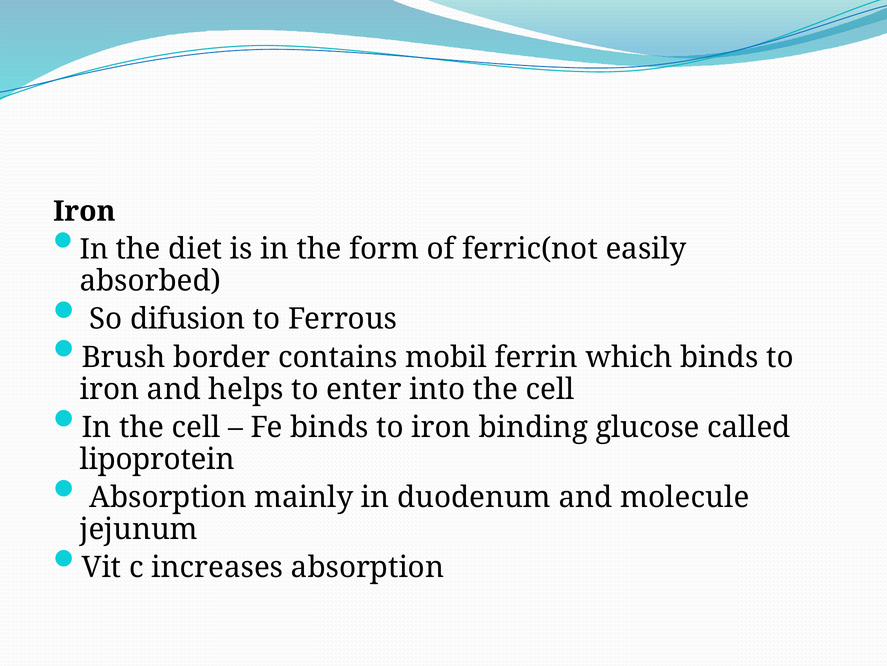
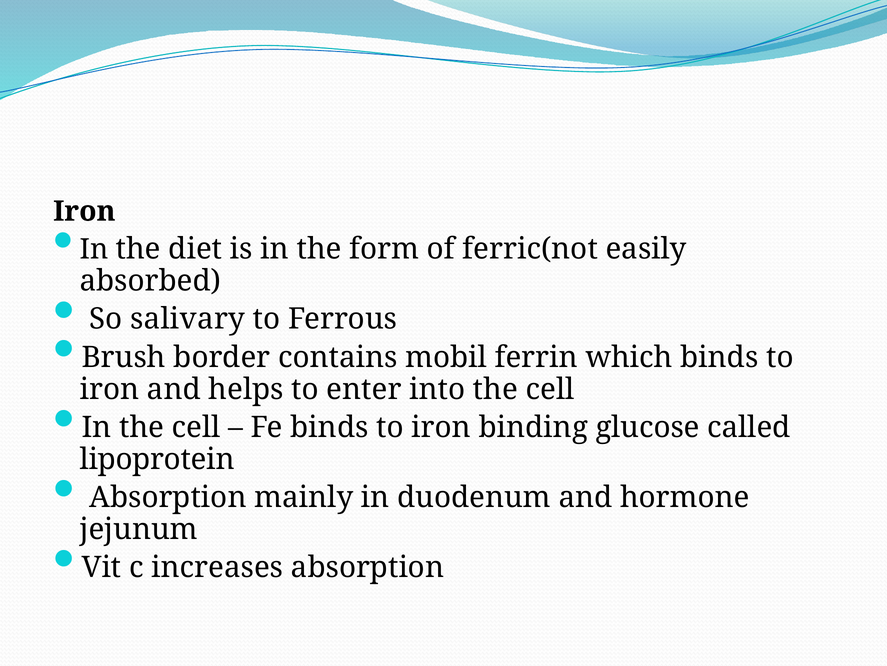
difusion: difusion -> salivary
molecule: molecule -> hormone
